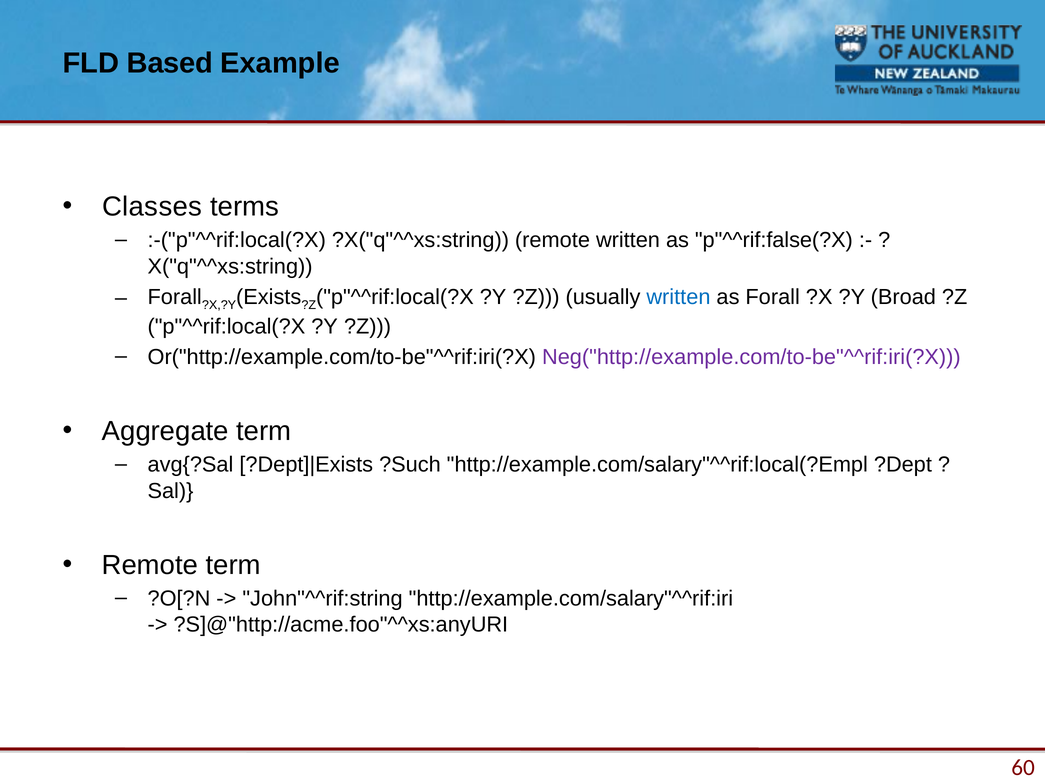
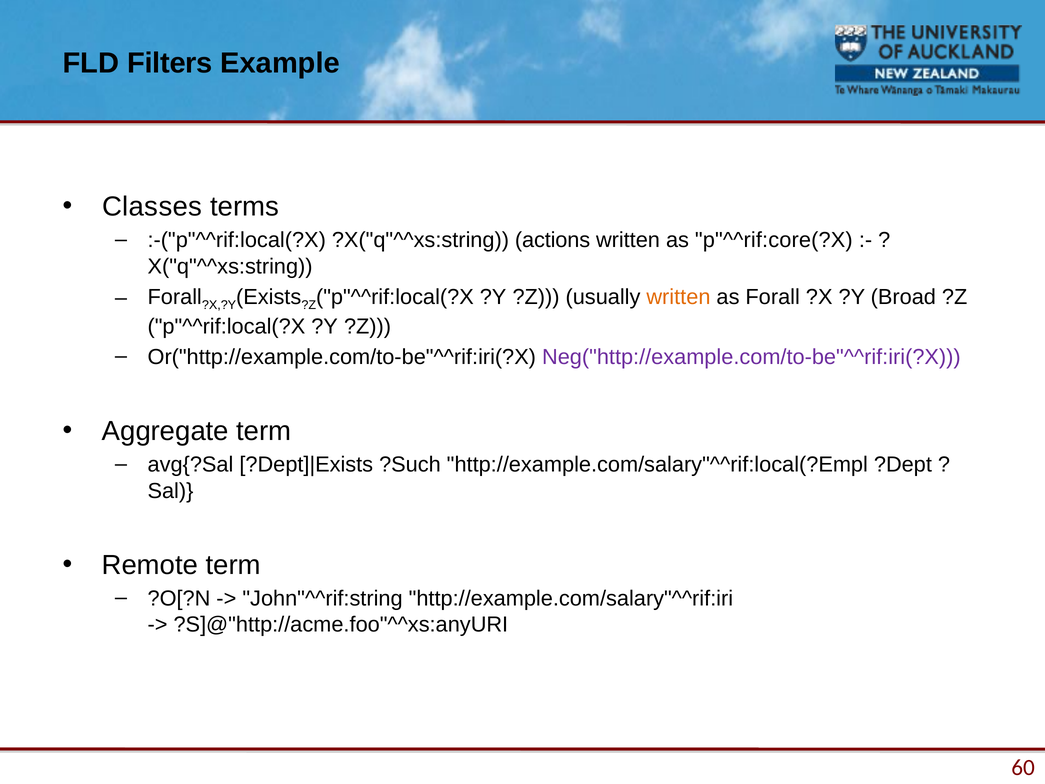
Based: Based -> Filters
?X("q"^^xs:string remote: remote -> actions
p"^^rif:false(?X: p"^^rif:false(?X -> p"^^rif:core(?X
written at (678, 297) colour: blue -> orange
